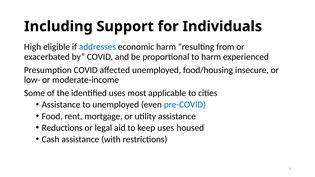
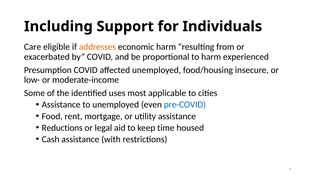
High: High -> Care
addresses colour: blue -> orange
keep uses: uses -> time
